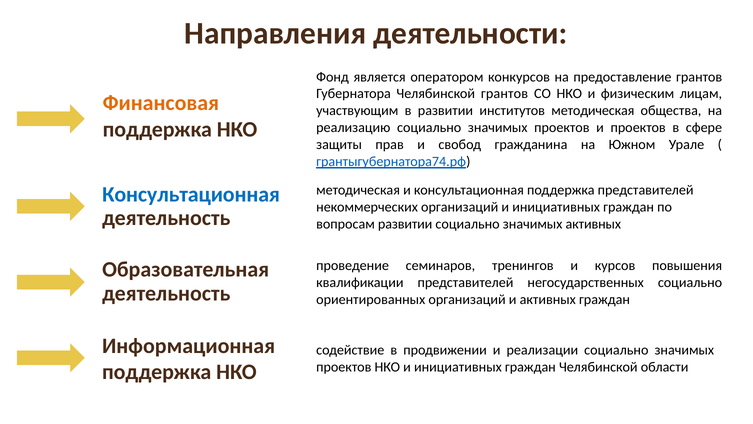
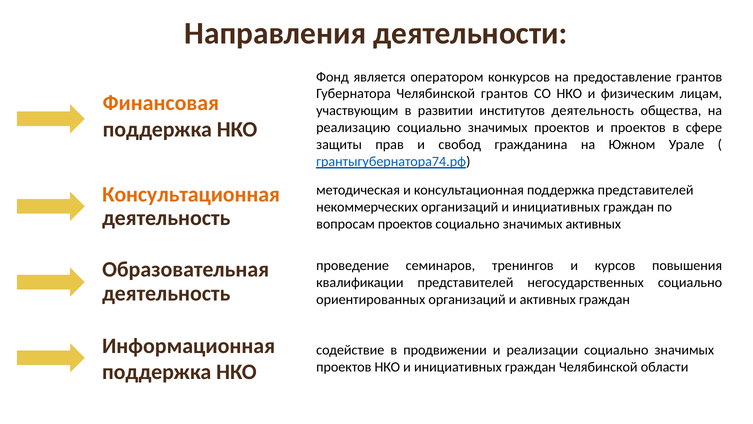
институтов методическая: методическая -> деятельность
Консультационная at (191, 194) colour: blue -> orange
вопросам развитии: развитии -> проектов
